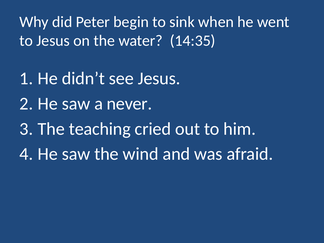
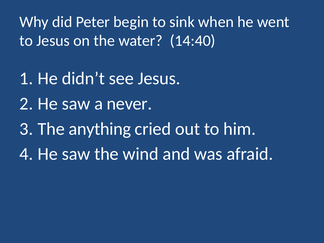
14:35: 14:35 -> 14:40
teaching: teaching -> anything
